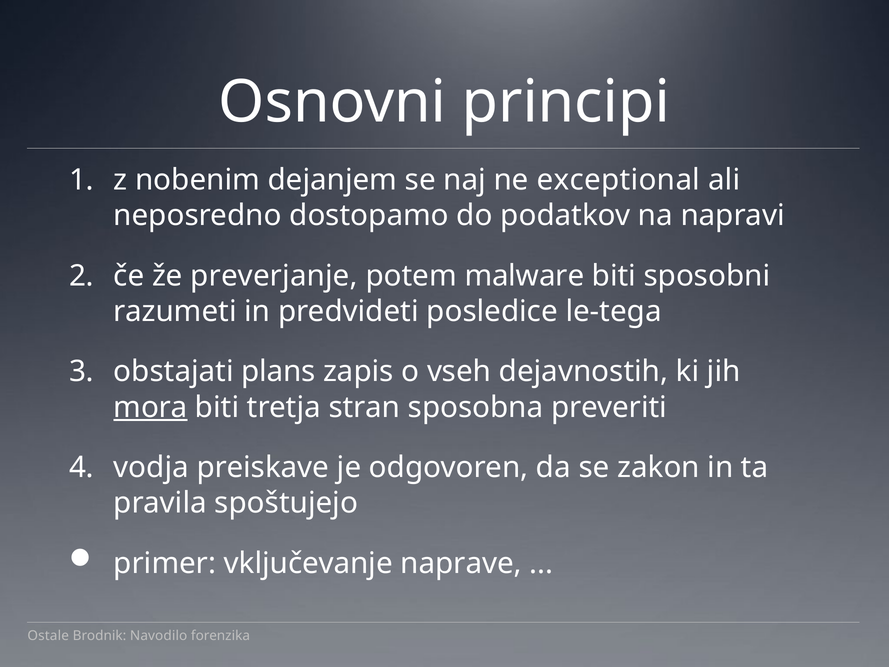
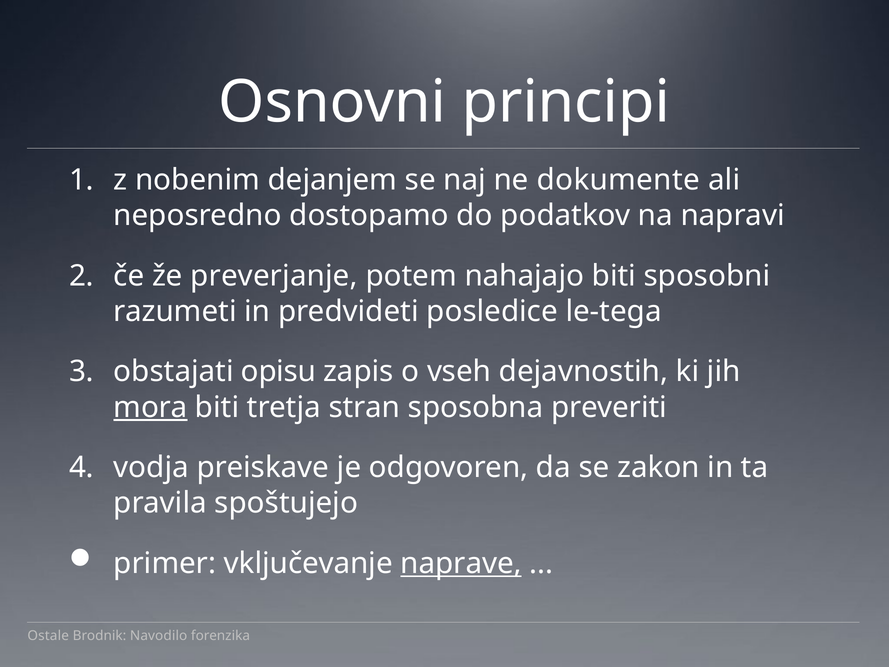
exceptional: exceptional -> dokumente
malware: malware -> nahajajo
plans: plans -> opisu
naprave underline: none -> present
